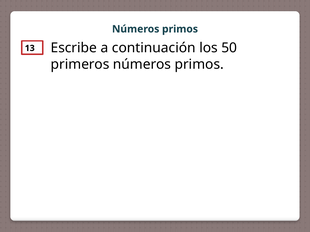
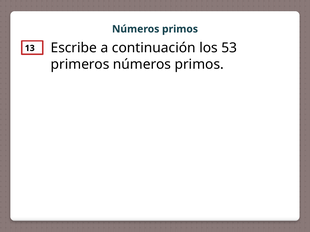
50: 50 -> 53
